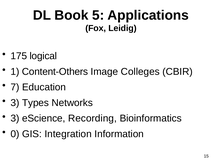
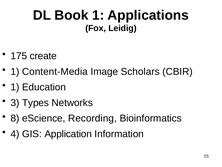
Book 5: 5 -> 1
logical: logical -> create
Content-Others: Content-Others -> Content-Media
Colleges: Colleges -> Scholars
7 at (15, 87): 7 -> 1
3 at (15, 118): 3 -> 8
0: 0 -> 4
Integration: Integration -> Application
